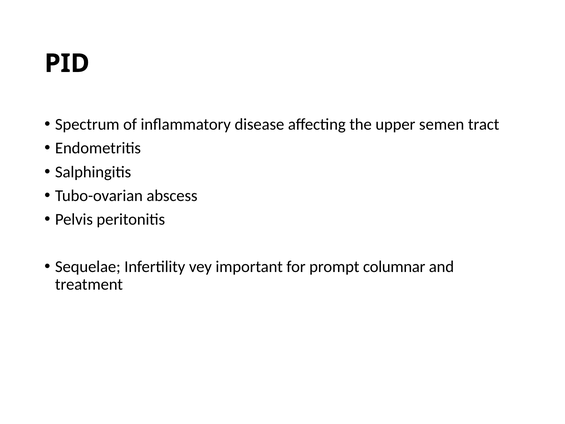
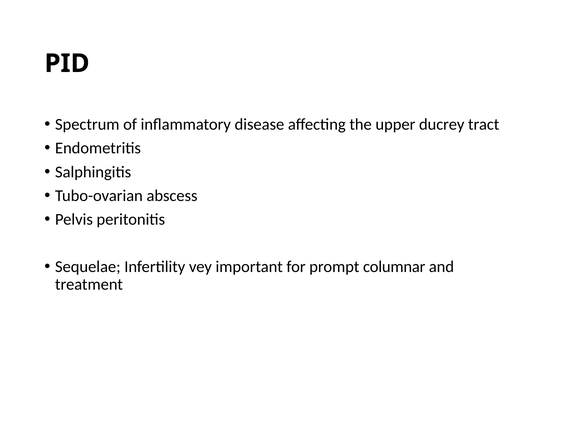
semen: semen -> ducrey
